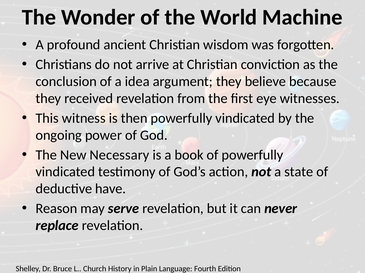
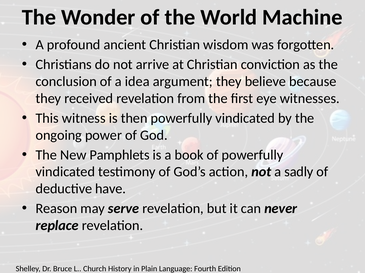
Necessary: Necessary -> Pamphlets
state: state -> sadly
